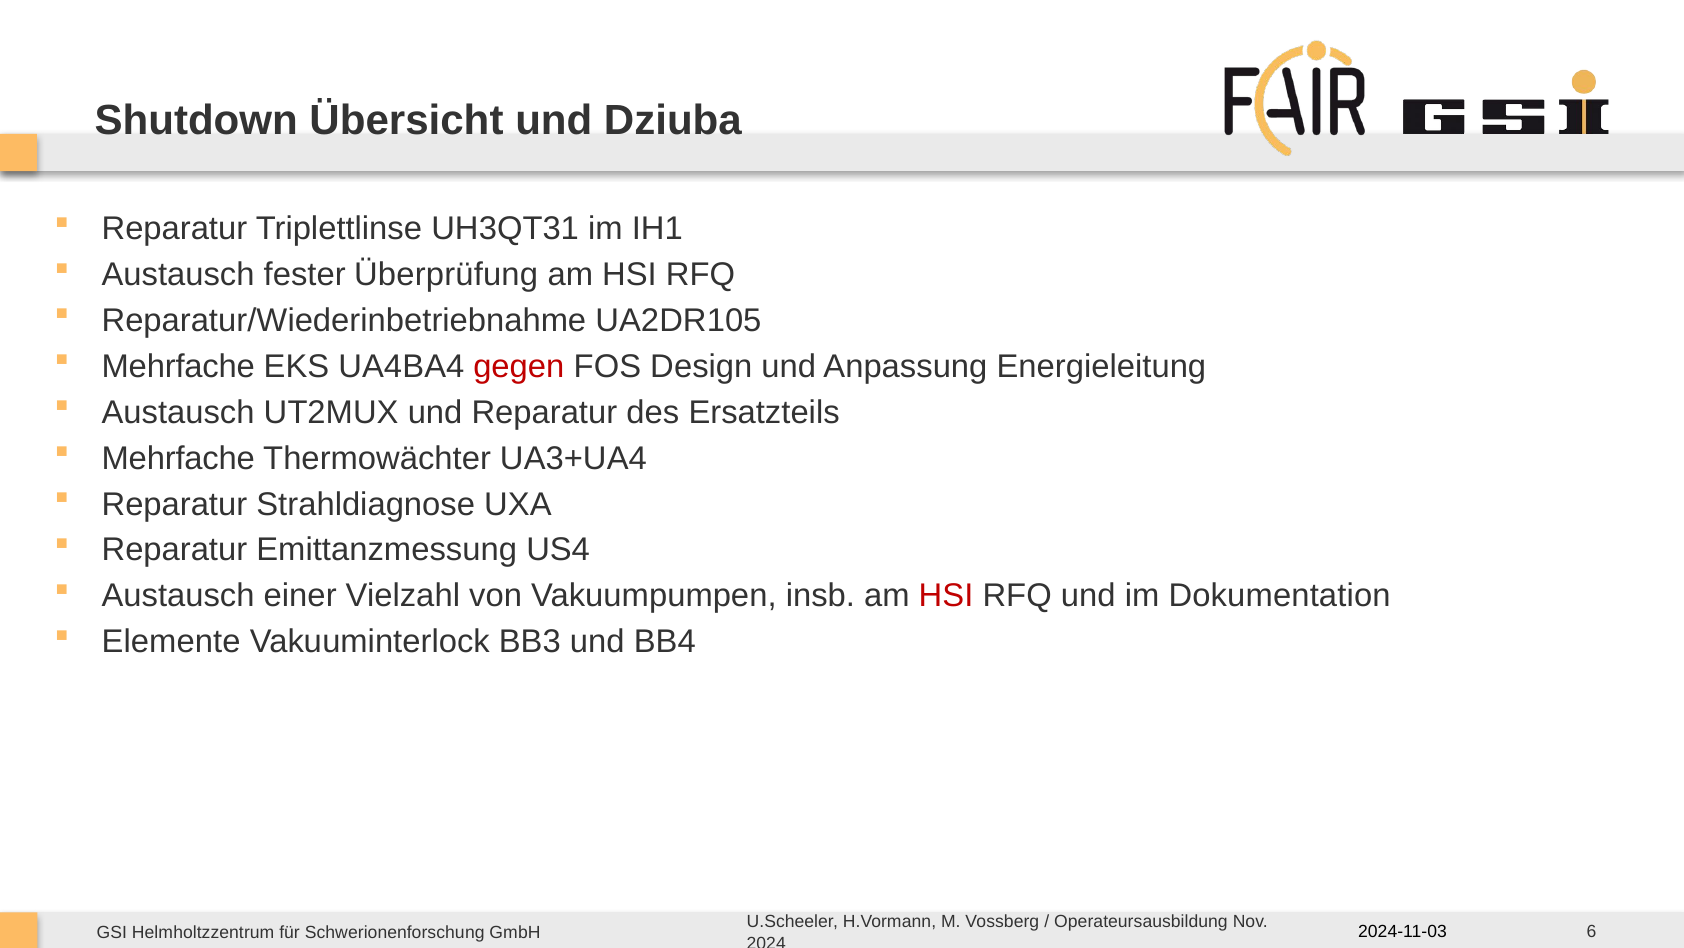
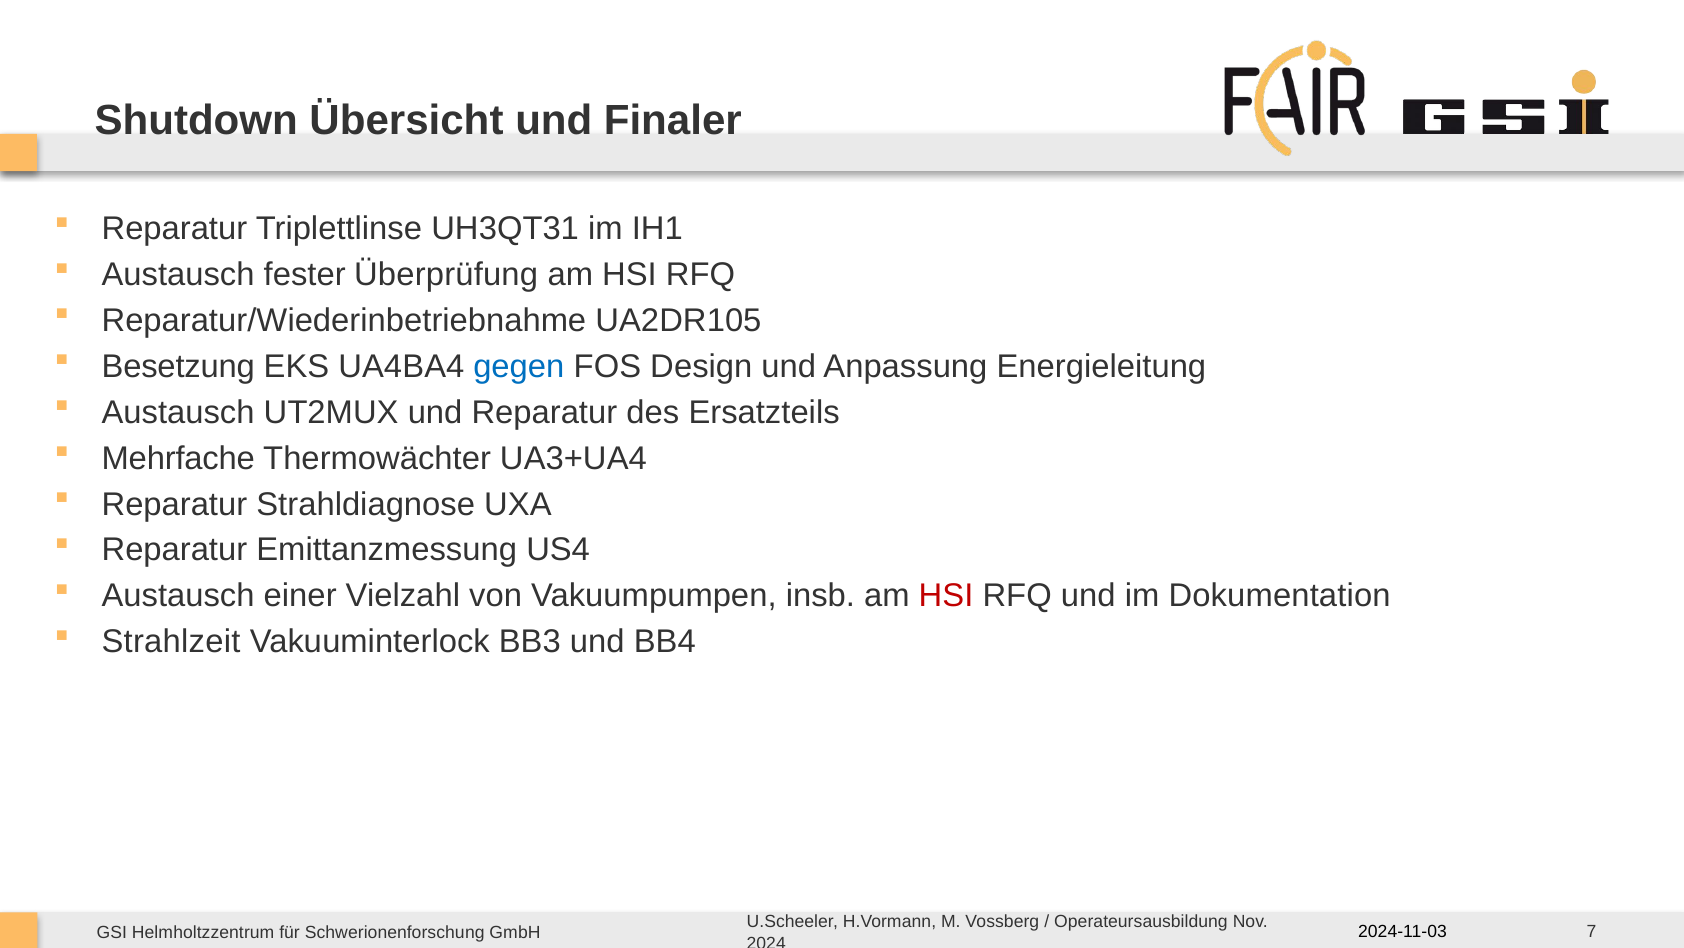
Dziuba: Dziuba -> Finaler
Mehrfache at (178, 366): Mehrfache -> Besetzung
gegen colour: red -> blue
Elemente: Elemente -> Strahlzeit
6: 6 -> 7
